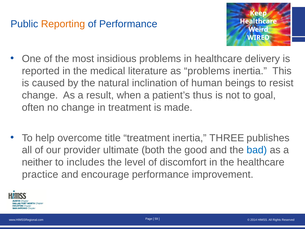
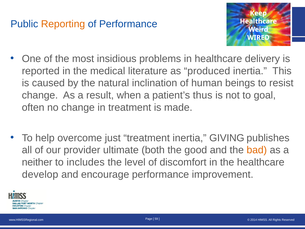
as problems: problems -> produced
title: title -> just
THREE: THREE -> GIVING
bad colour: blue -> orange
practice: practice -> develop
